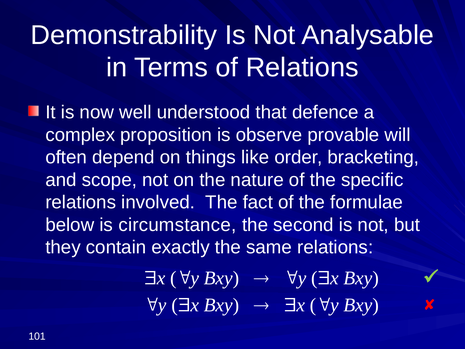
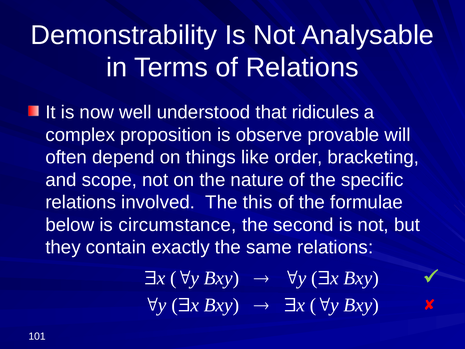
defence: defence -> ridicules
fact: fact -> this
